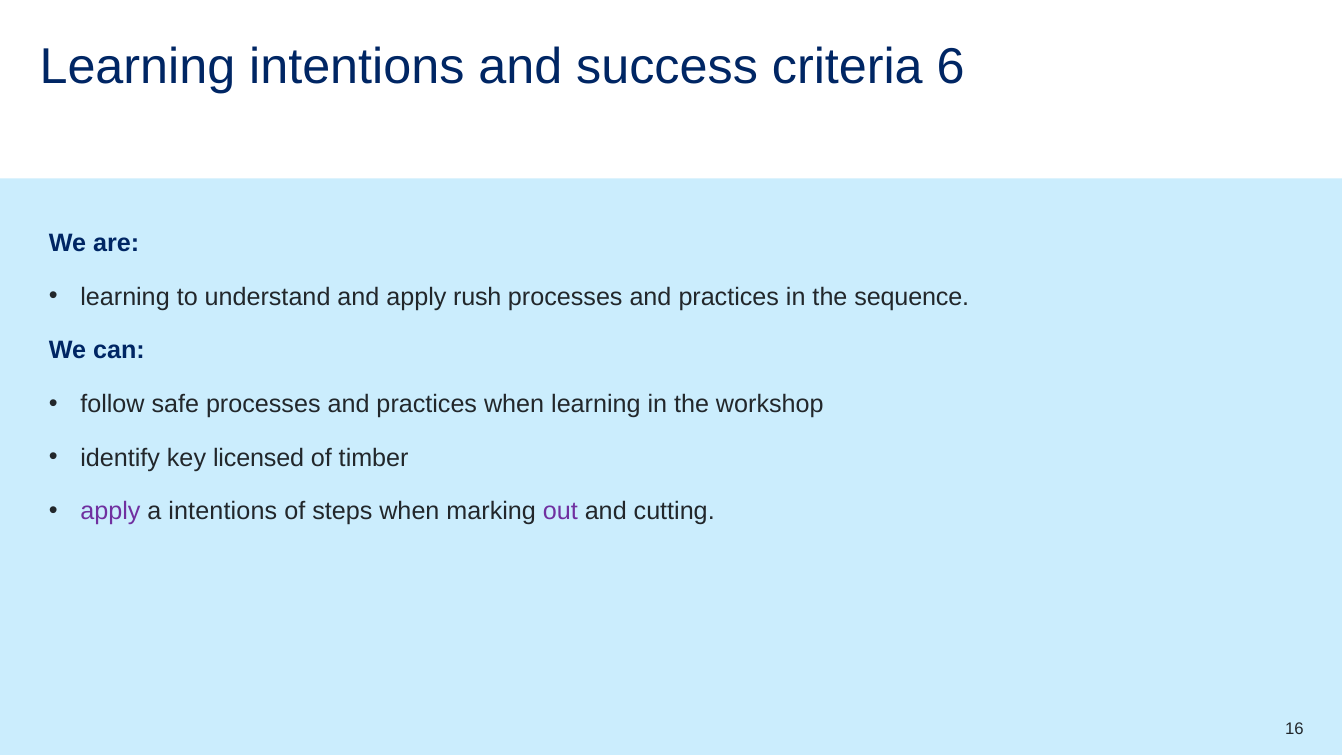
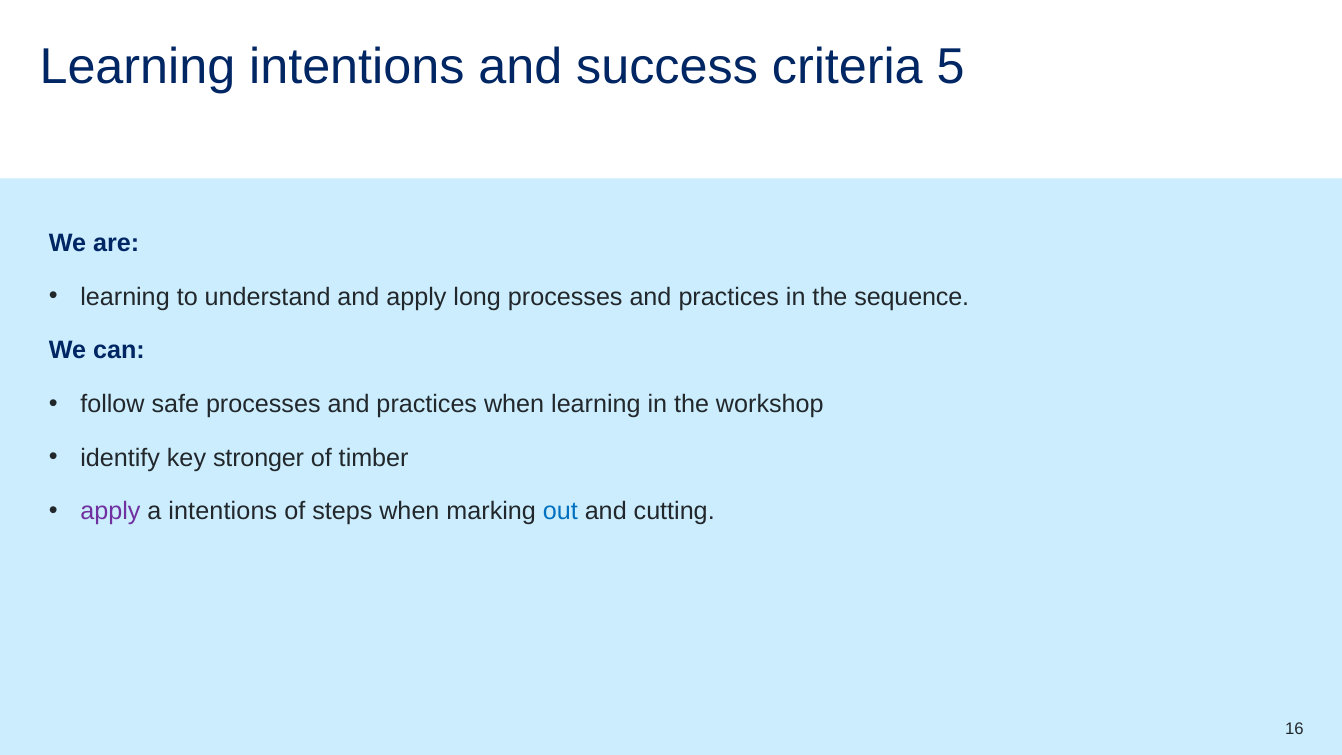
6: 6 -> 5
rush: rush -> long
licensed: licensed -> stronger
out colour: purple -> blue
